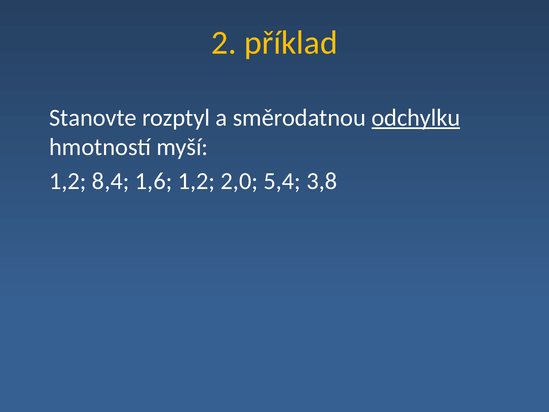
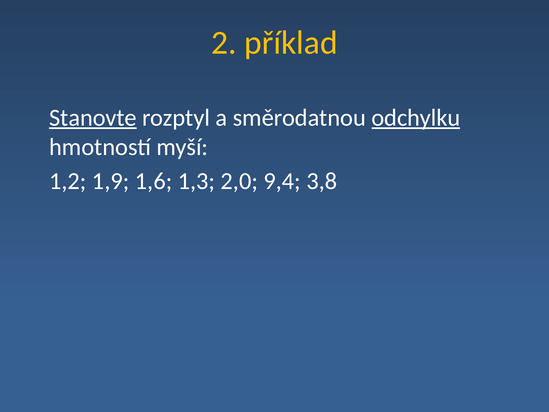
Stanovte underline: none -> present
8,4: 8,4 -> 1,9
1,6 1,2: 1,2 -> 1,3
5,4: 5,4 -> 9,4
